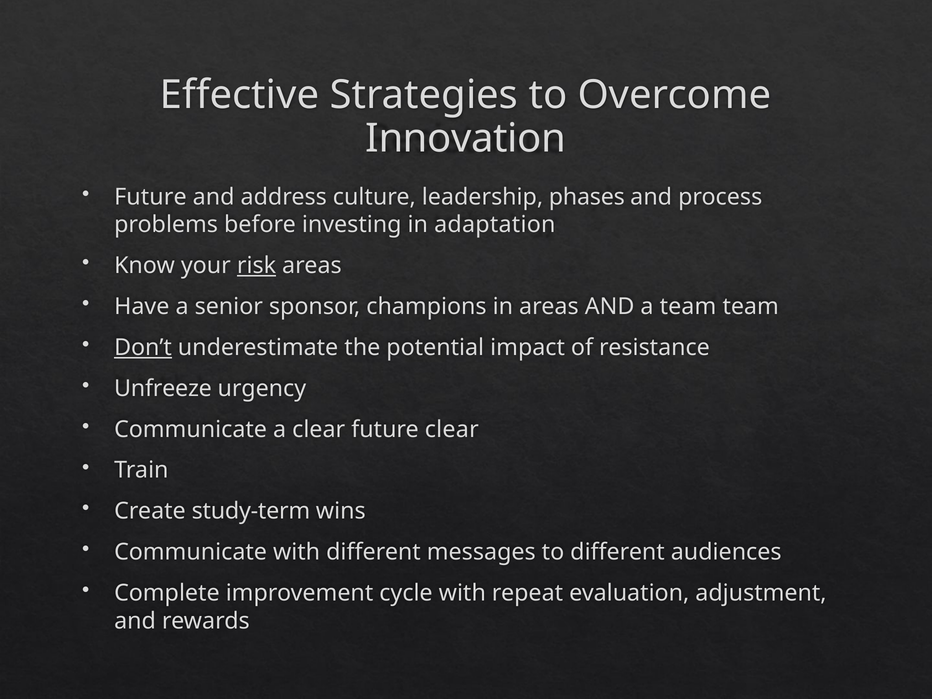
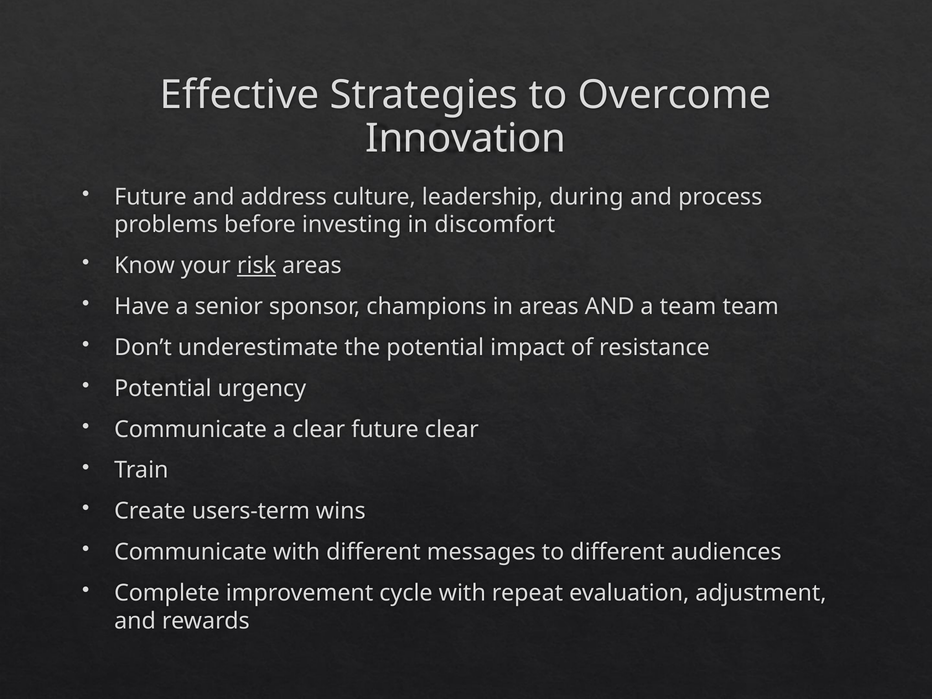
phases: phases -> during
adaptation: adaptation -> discomfort
Don’t underline: present -> none
Unfreeze at (163, 388): Unfreeze -> Potential
study-term: study-term -> users-term
